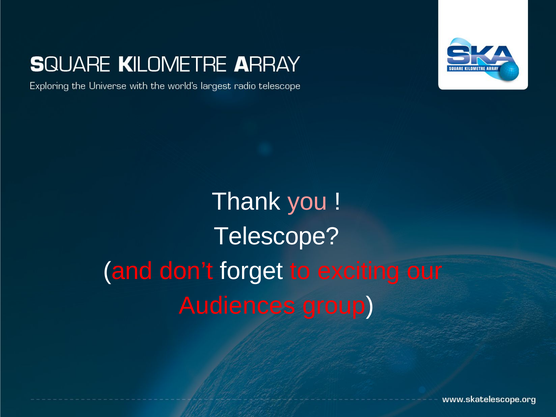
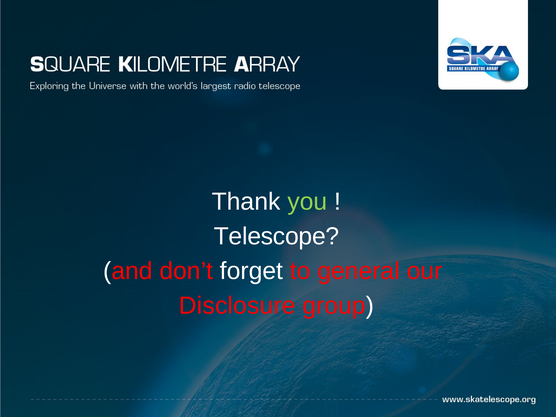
you colour: pink -> light green
exciting: exciting -> general
Audiences: Audiences -> Disclosure
